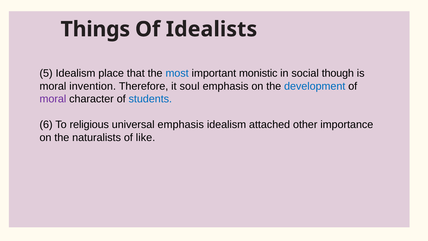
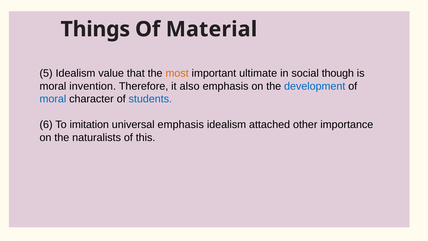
Idealists: Idealists -> Material
place: place -> value
most colour: blue -> orange
monistic: monistic -> ultimate
soul: soul -> also
moral at (53, 99) colour: purple -> blue
religious: religious -> imitation
like: like -> this
